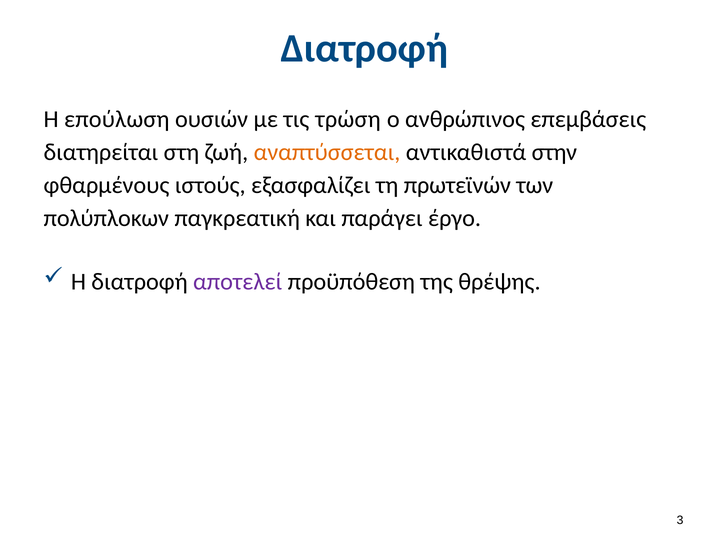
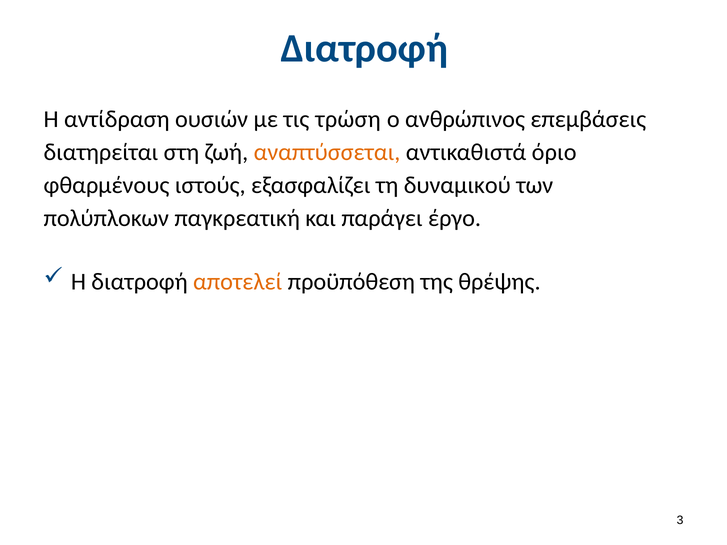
επούλωση: επούλωση -> αντίδραση
στην: στην -> όριο
πρωτεϊνών: πρωτεϊνών -> δυναμικού
αποτελεί colour: purple -> orange
